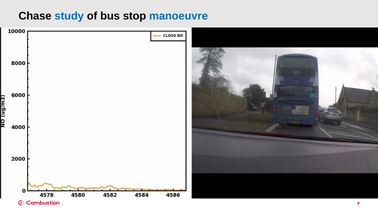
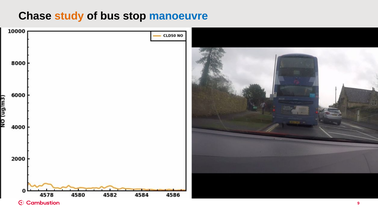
study colour: blue -> orange
